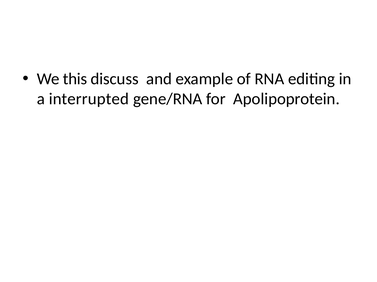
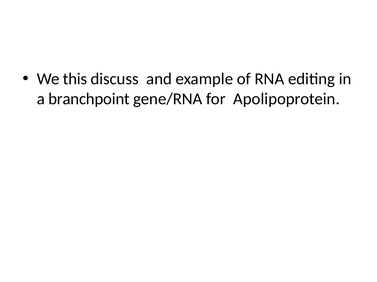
interrupted: interrupted -> branchpoint
